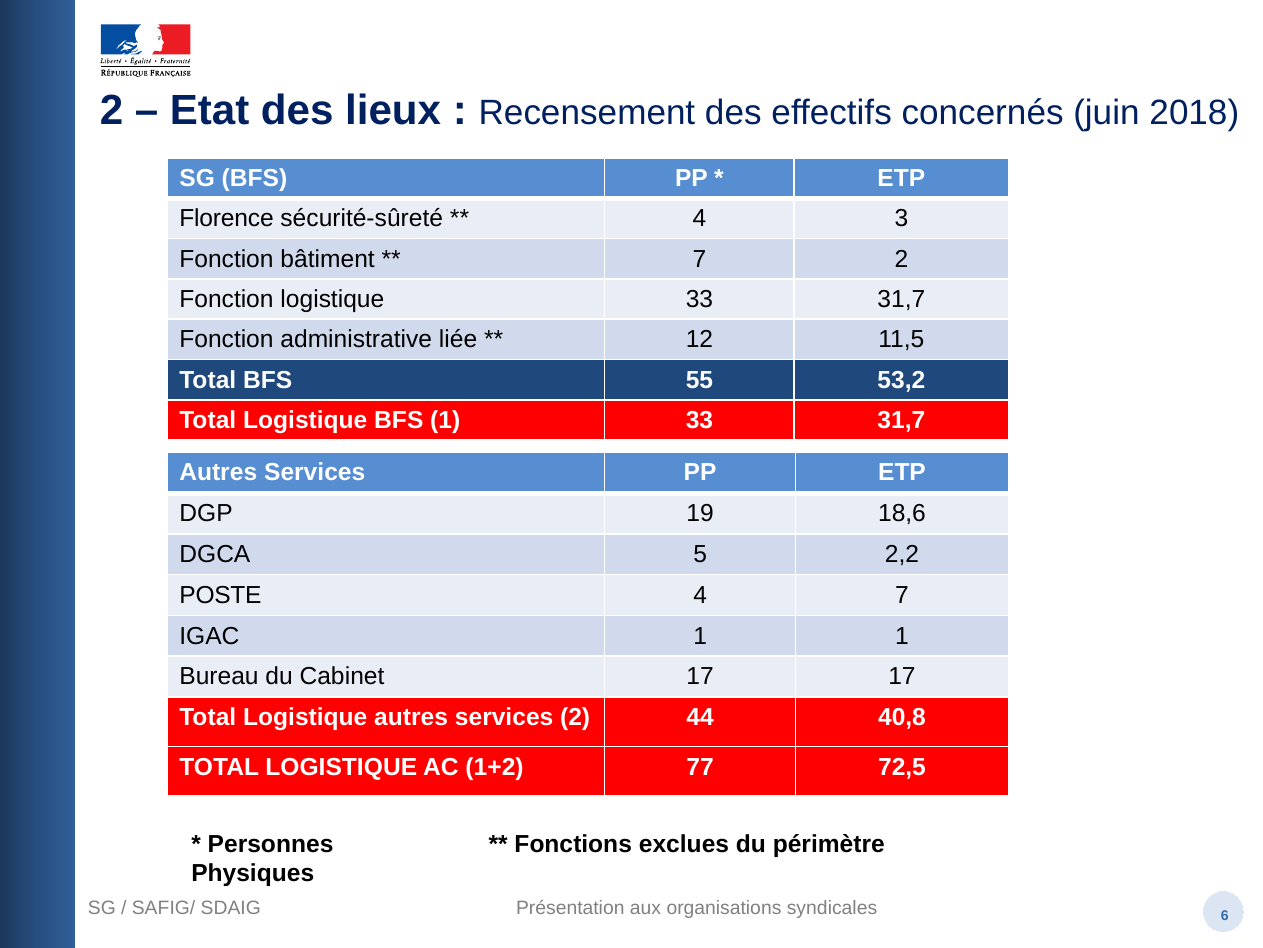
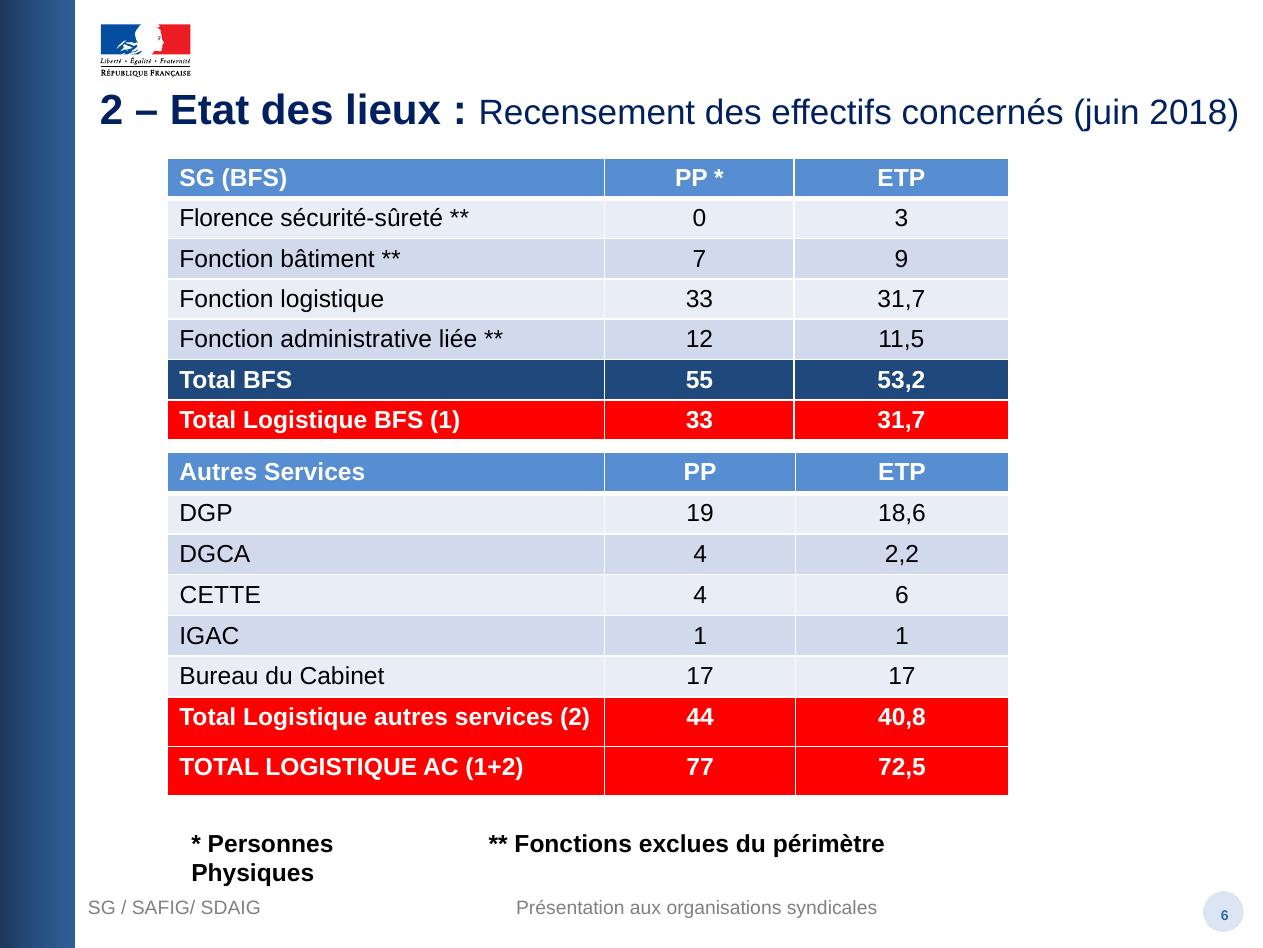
4 at (699, 219): 4 -> 0
7 2: 2 -> 9
DGCA 5: 5 -> 4
POSTE: POSTE -> CETTE
4 7: 7 -> 6
